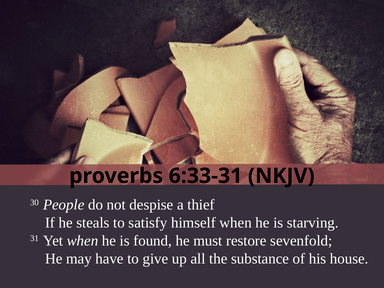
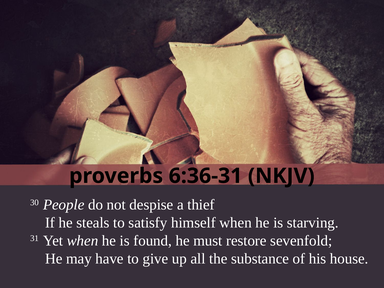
6:33-31: 6:33-31 -> 6:36-31
